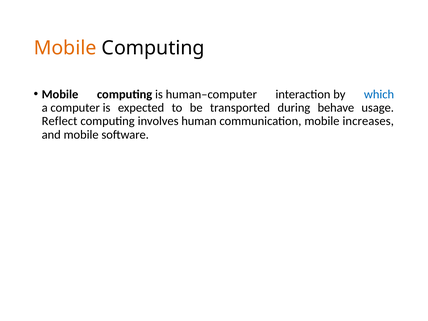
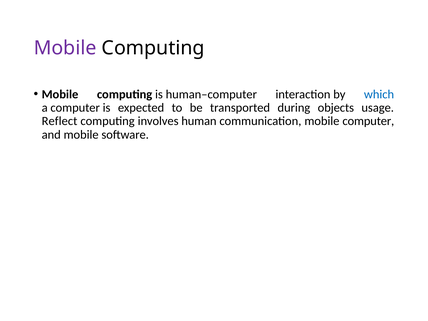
Mobile at (65, 48) colour: orange -> purple
behave: behave -> objects
mobile increases: increases -> computer
